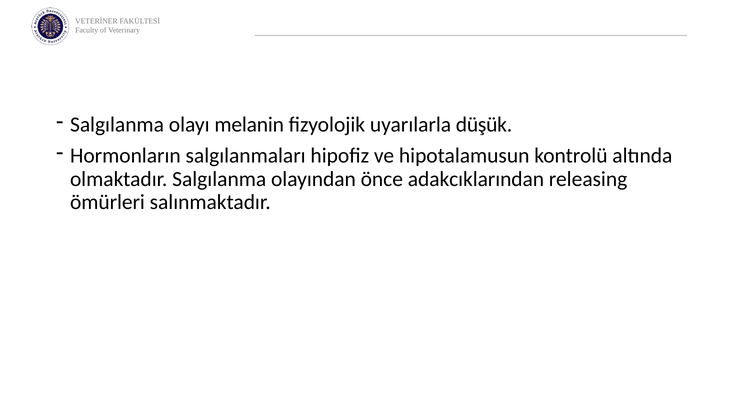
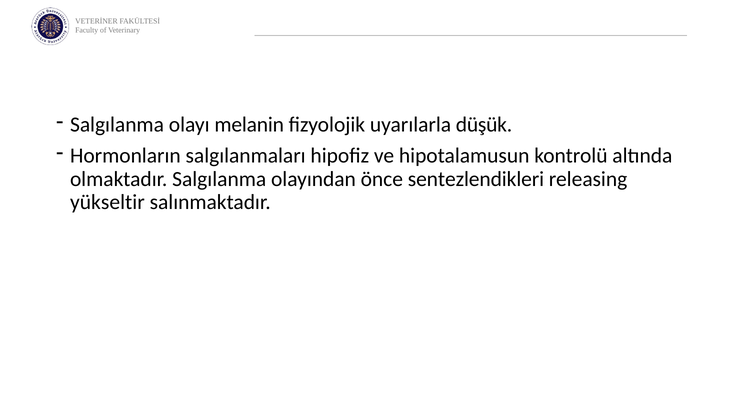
adakcıklarından: adakcıklarından -> sentezlendikleri
ömürleri: ömürleri -> yükseltir
